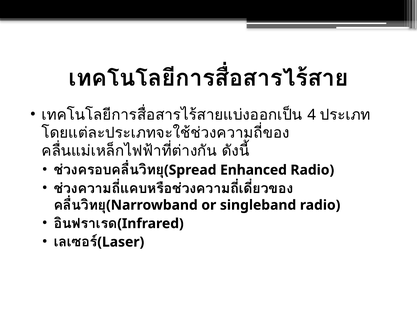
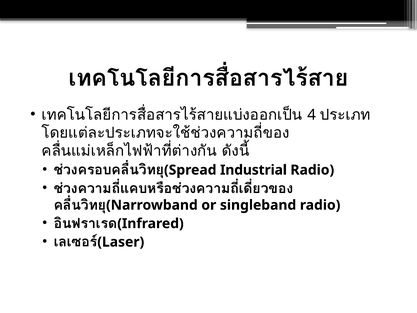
Enhanced: Enhanced -> Industrial
